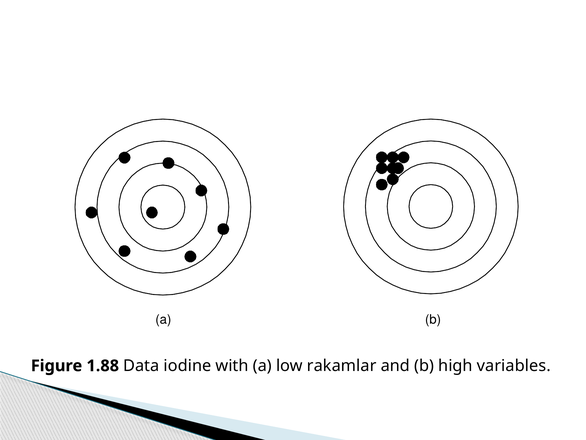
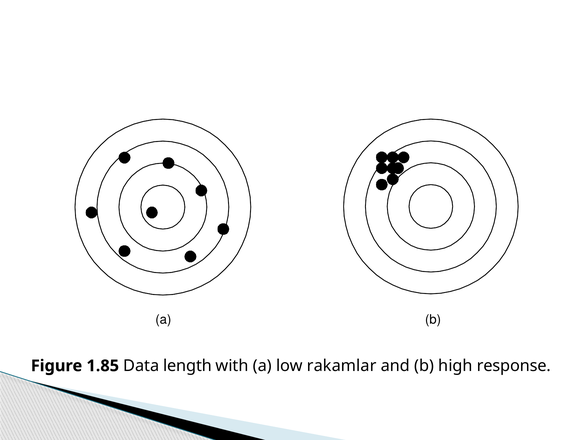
1.88: 1.88 -> 1.85
iodine: iodine -> length
variables: variables -> response
